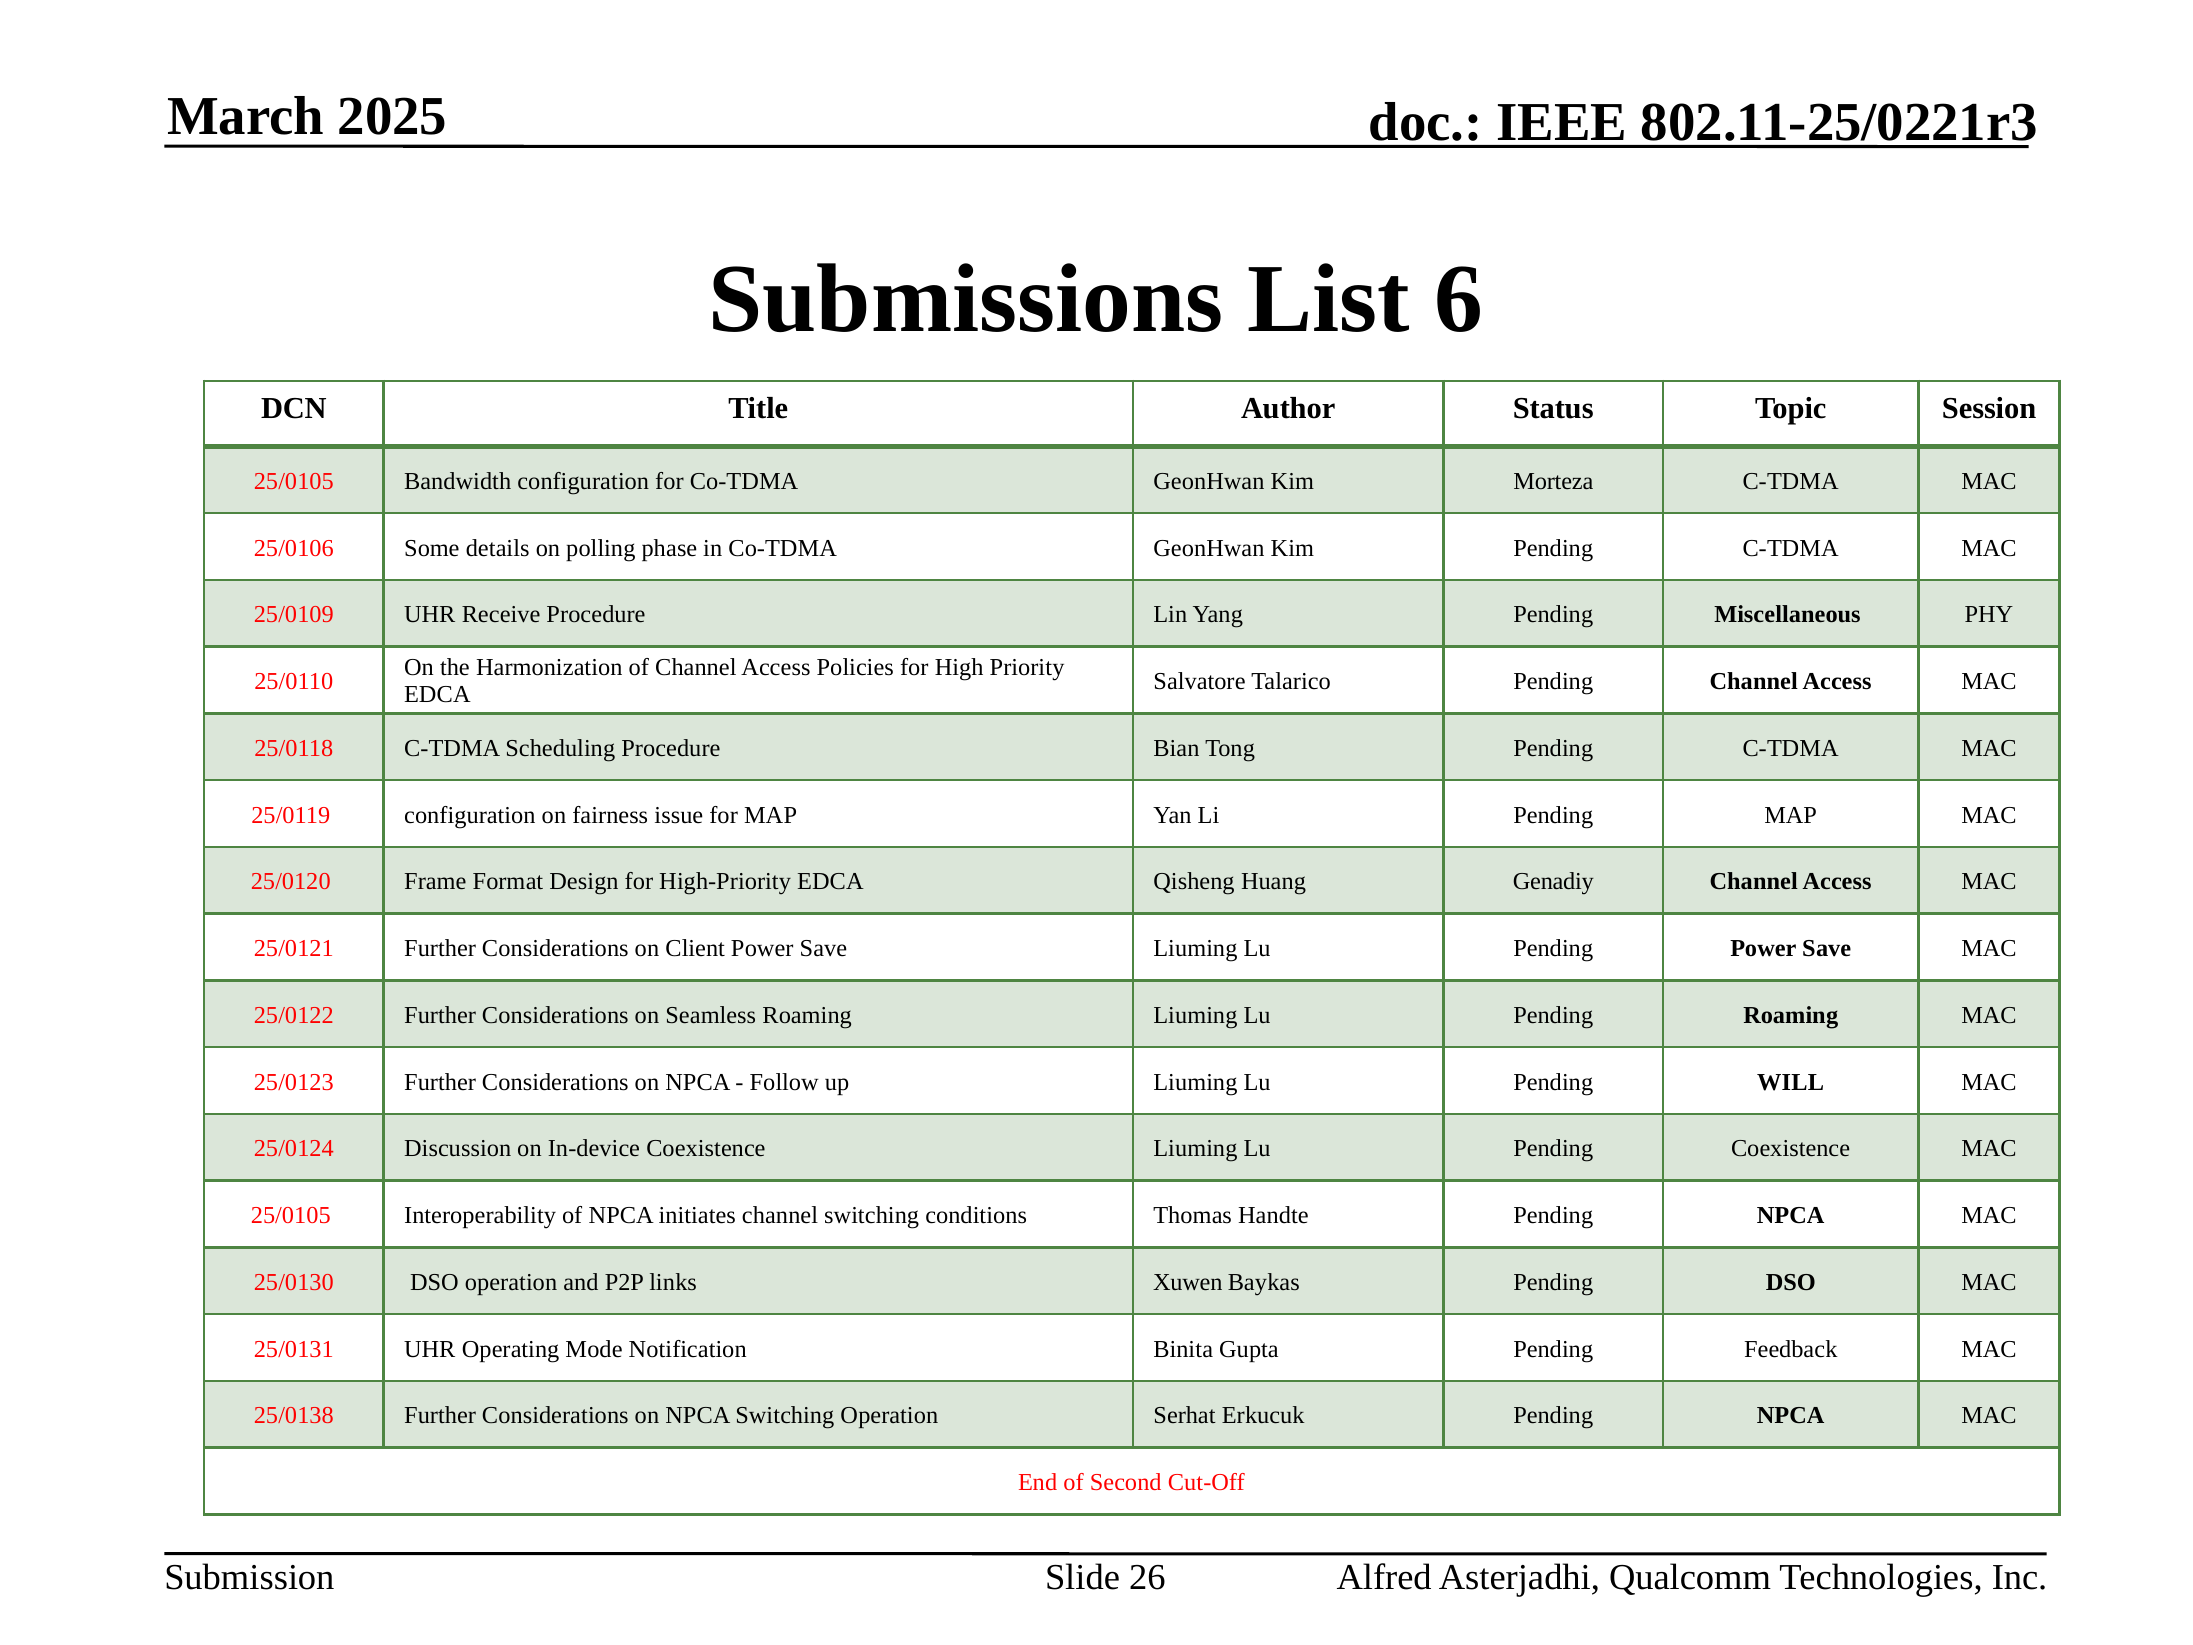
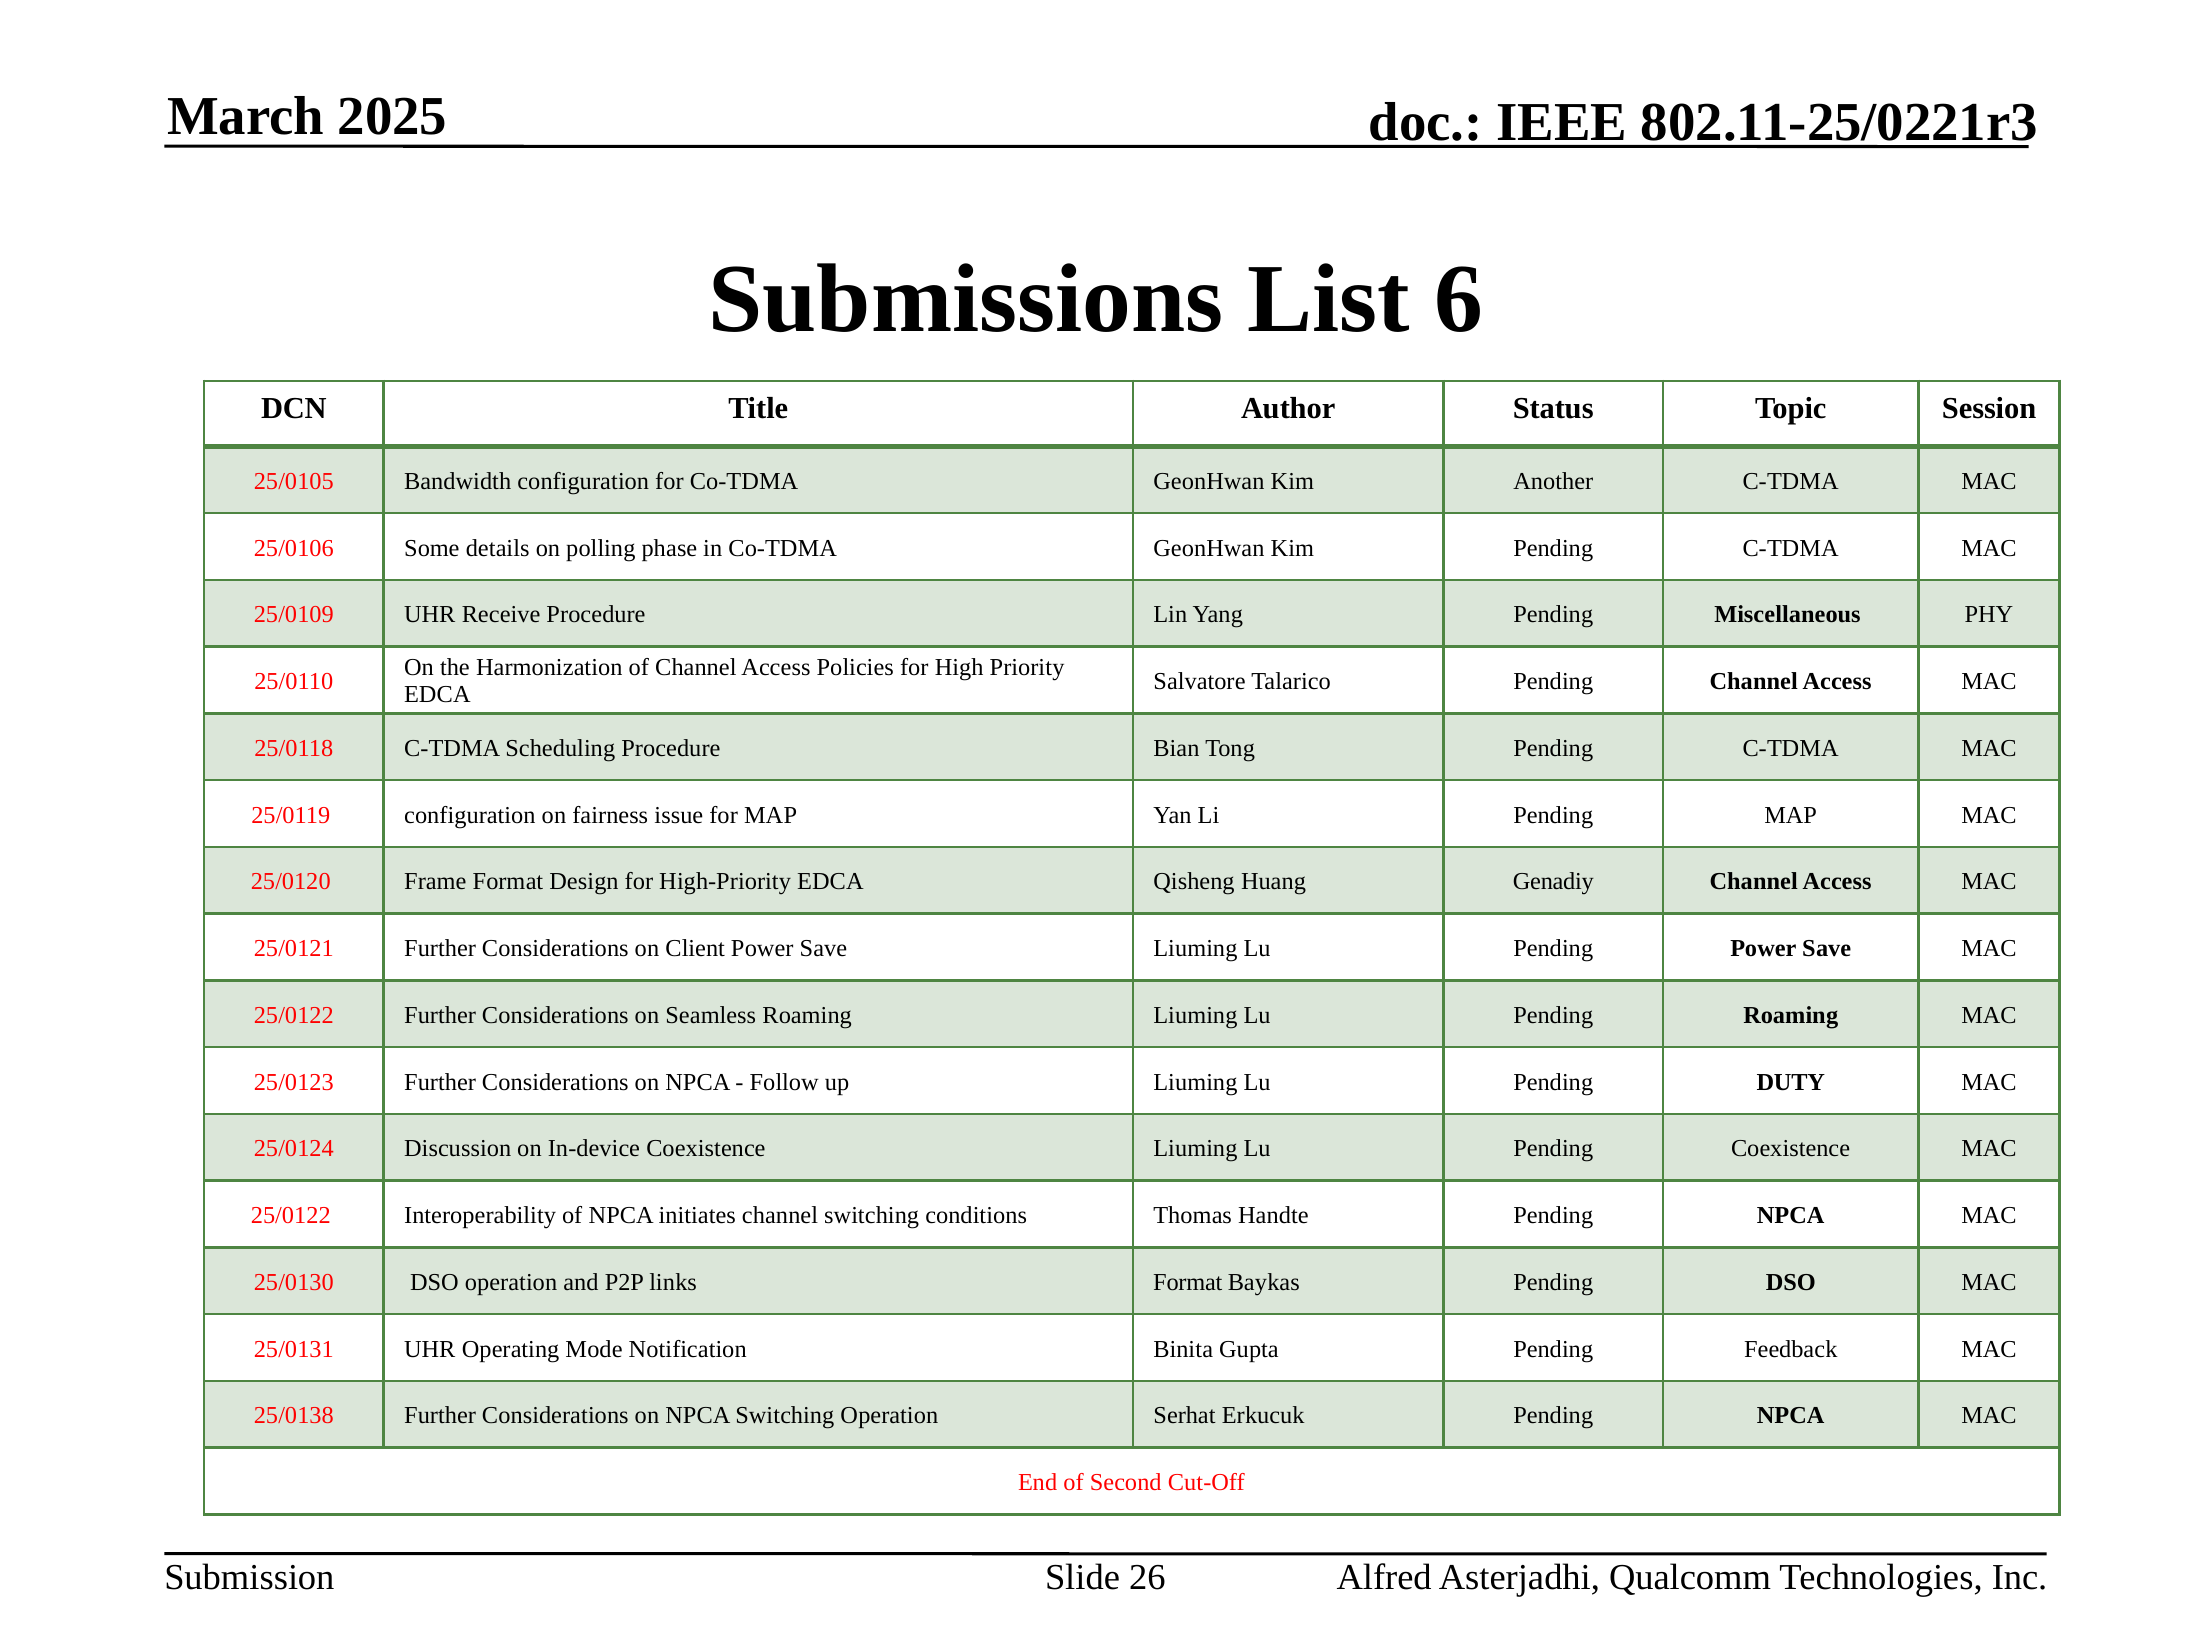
Morteza: Morteza -> Another
WILL: WILL -> DUTY
25/0105 at (291, 1215): 25/0105 -> 25/0122
links Xuwen: Xuwen -> Format
